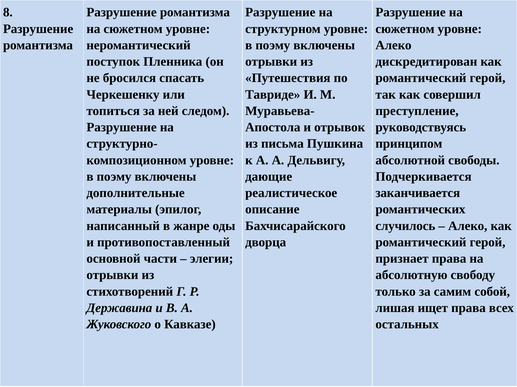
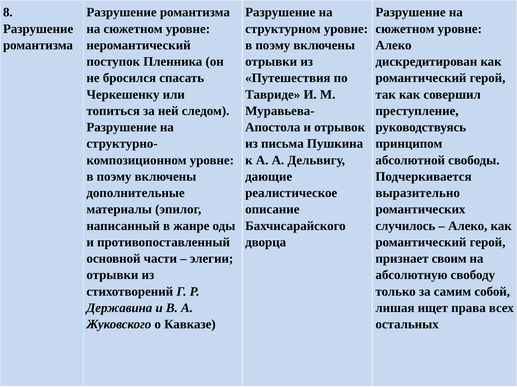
заканчивается: заканчивается -> выразительно
признает права: права -> своим
